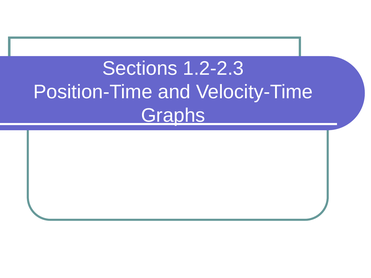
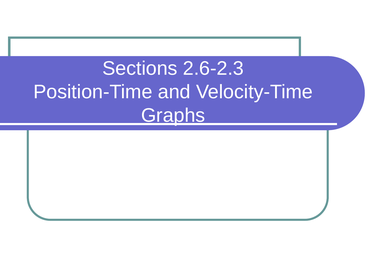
1.2-2.3: 1.2-2.3 -> 2.6-2.3
